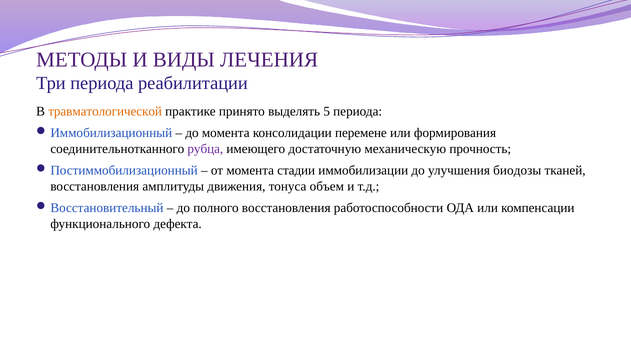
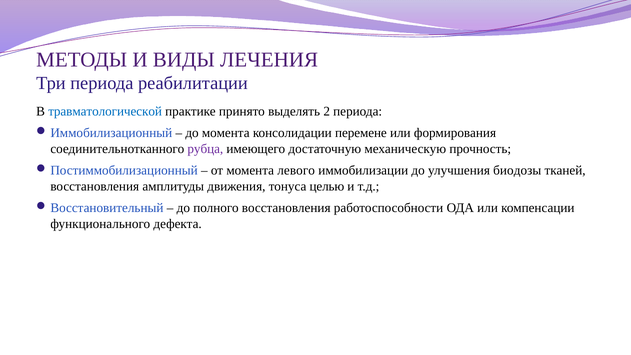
травматологической colour: orange -> blue
5: 5 -> 2
стадии: стадии -> левого
объем: объем -> целью
